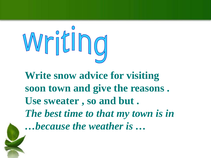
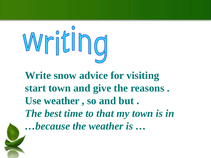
soon: soon -> start
Use sweater: sweater -> weather
